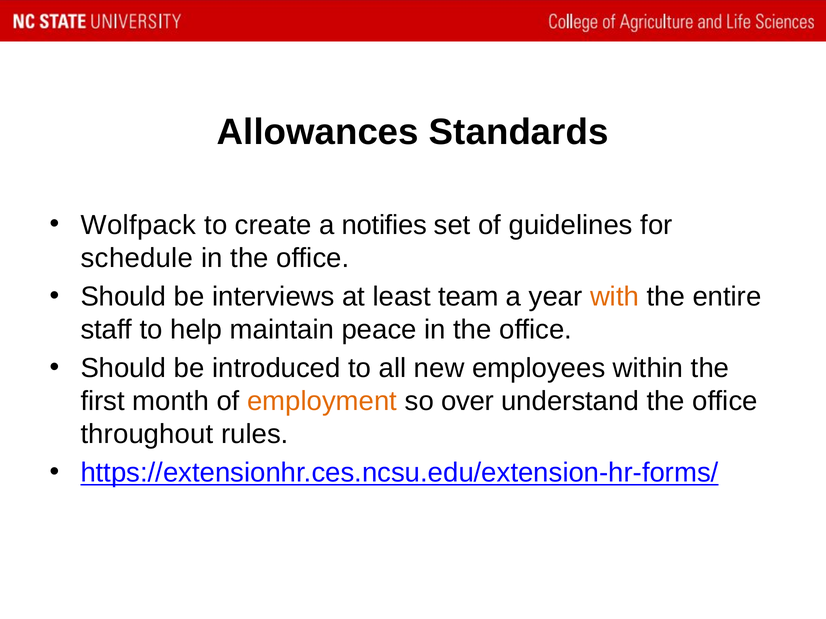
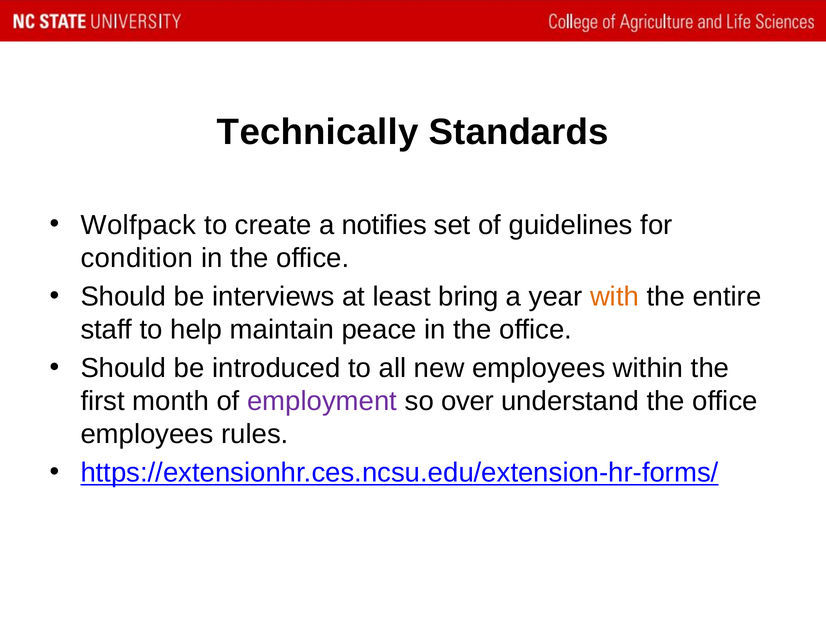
Allowances: Allowances -> Technically
schedule: schedule -> condition
team: team -> bring
employment colour: orange -> purple
throughout at (147, 434): throughout -> employees
